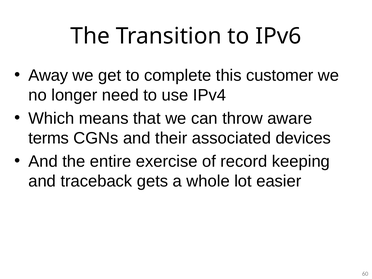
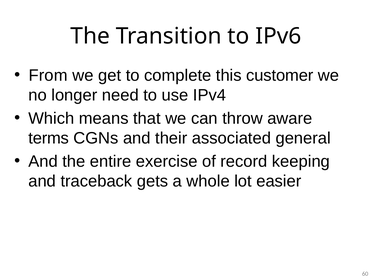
Away: Away -> From
devices: devices -> general
